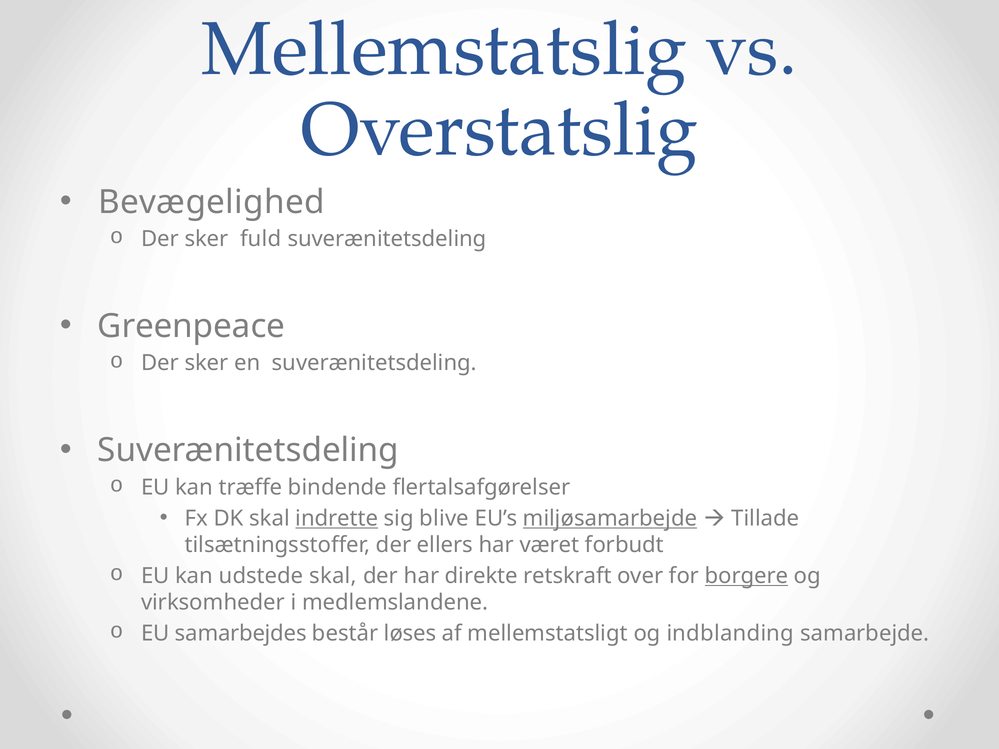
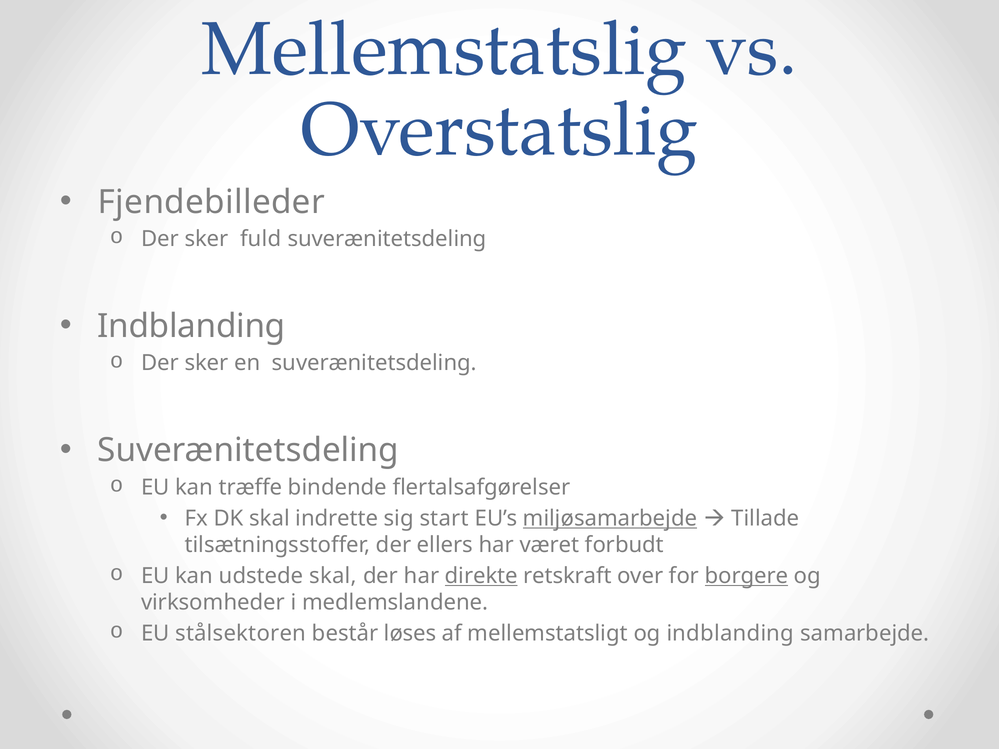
Bevægelighed: Bevægelighed -> Fjendebilleder
Greenpeace at (191, 326): Greenpeace -> Indblanding
indrette underline: present -> none
blive: blive -> start
direkte underline: none -> present
samarbejdes: samarbejdes -> stålsektoren
